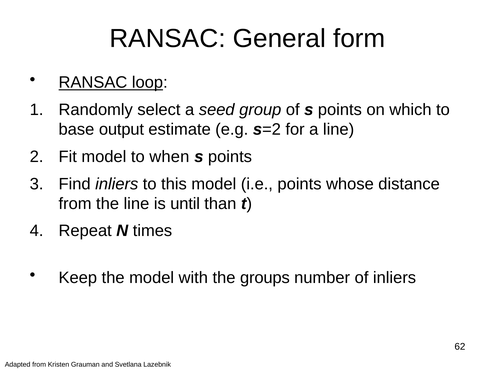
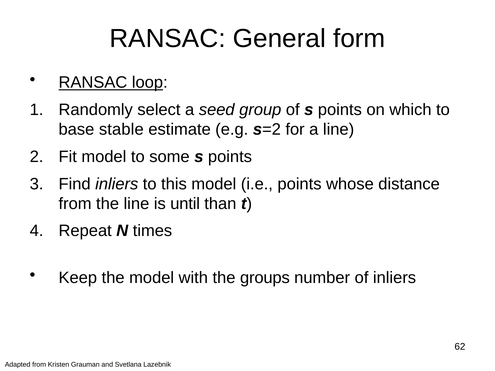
output: output -> stable
when: when -> some
